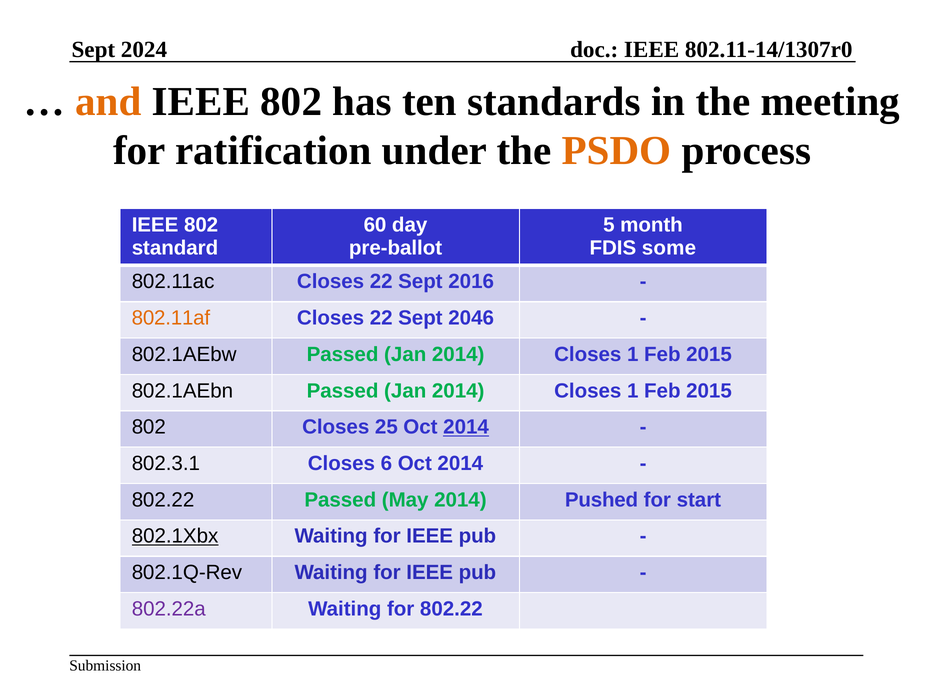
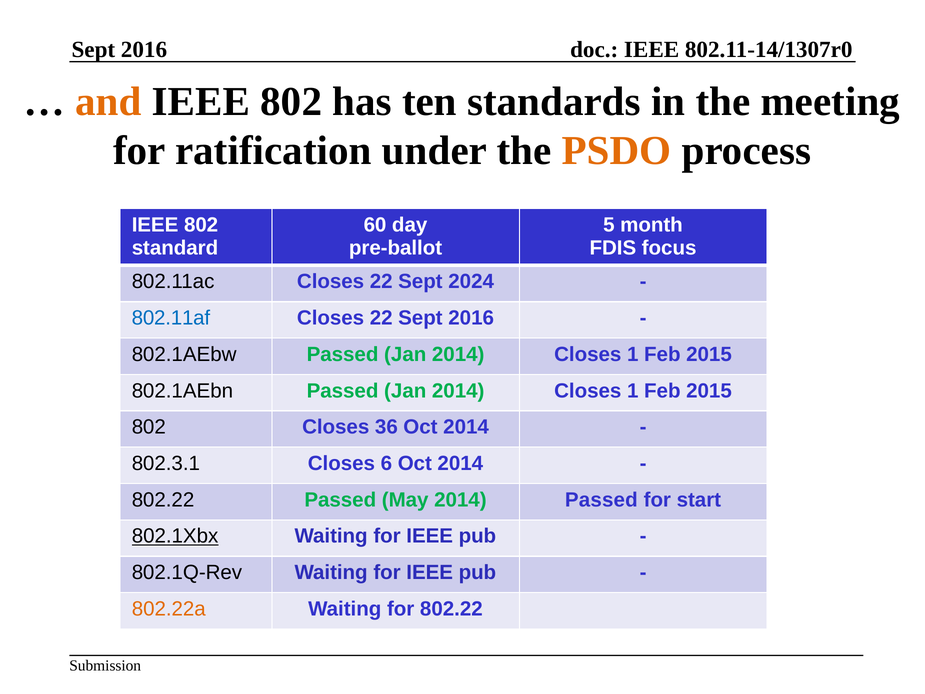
2024 at (144, 49): 2024 -> 2016
some: some -> focus
2016: 2016 -> 2024
802.11af colour: orange -> blue
22 Sept 2046: 2046 -> 2016
25: 25 -> 36
2014 at (466, 427) underline: present -> none
2014 Pushed: Pushed -> Passed
802.22a colour: purple -> orange
